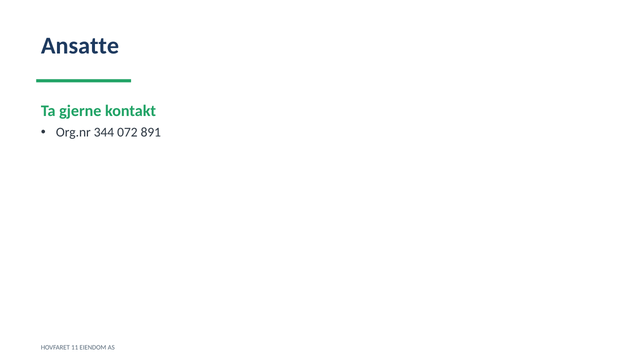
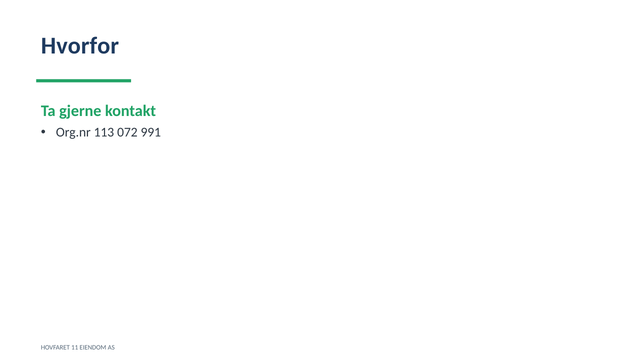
Ansatte: Ansatte -> Hvorfor
344: 344 -> 113
891: 891 -> 991
